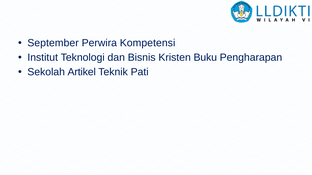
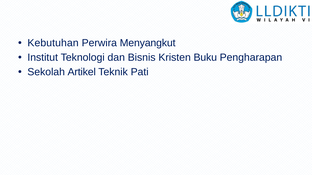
September: September -> Kebutuhan
Kompetensi: Kompetensi -> Menyangkut
